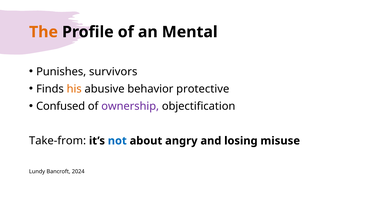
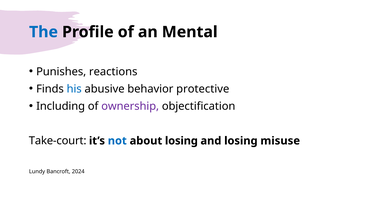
The colour: orange -> blue
survivors: survivors -> reactions
his colour: orange -> blue
Confused: Confused -> Including
Take-from: Take-from -> Take-court
about angry: angry -> losing
